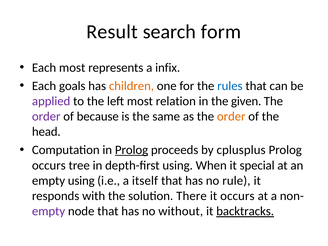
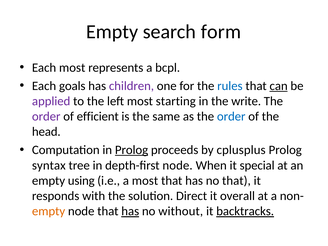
Result at (112, 32): Result -> Empty
infix: infix -> bcpl
children colour: orange -> purple
can underline: none -> present
relation: relation -> starting
given: given -> write
because: because -> efficient
order at (231, 116) colour: orange -> blue
occurs at (49, 165): occurs -> syntax
depth-first using: using -> node
a itself: itself -> most
no rule: rule -> that
There: There -> Direct
it occurs: occurs -> overall
empty at (49, 211) colour: purple -> orange
has at (130, 211) underline: none -> present
